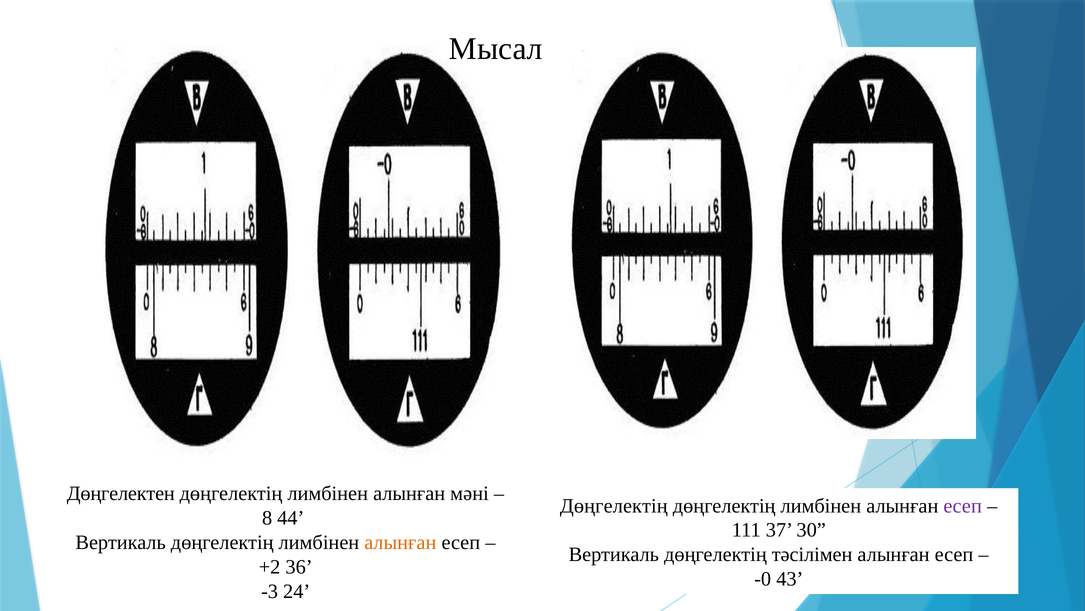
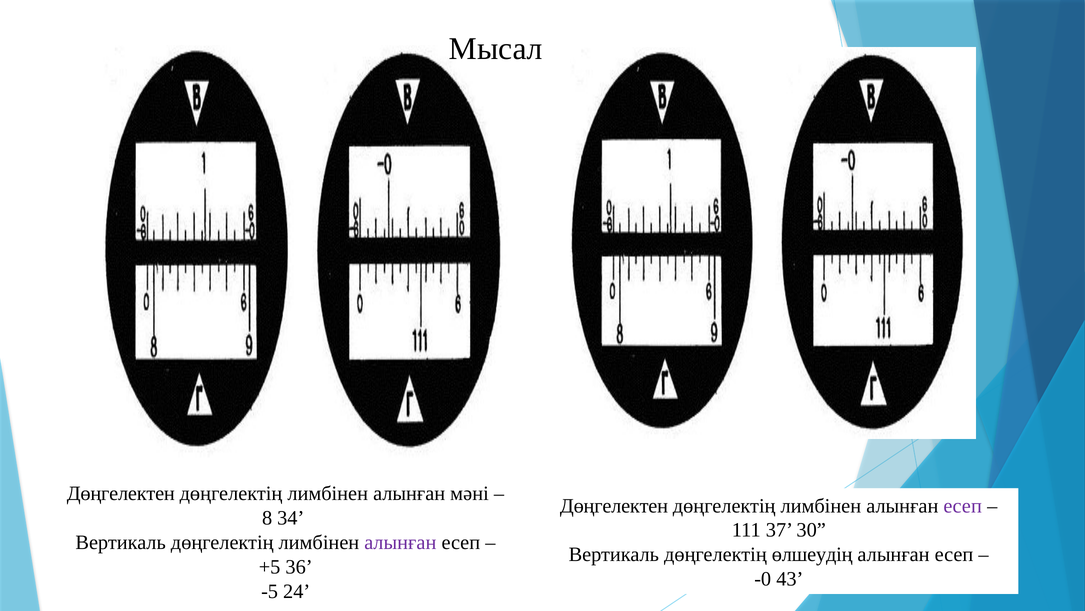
Дөңгелектің at (614, 505): Дөңгелектің -> Дөңгелектен
44: 44 -> 34
алынған at (400, 542) colour: orange -> purple
тәсілімен: тәсілімен -> өлшеудің
+2: +2 -> +5
-3: -3 -> -5
